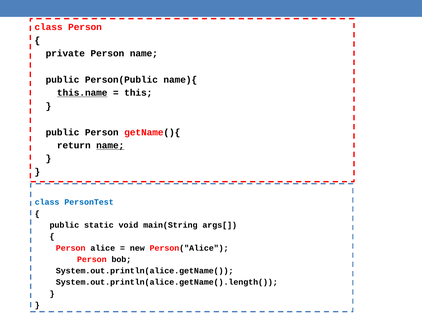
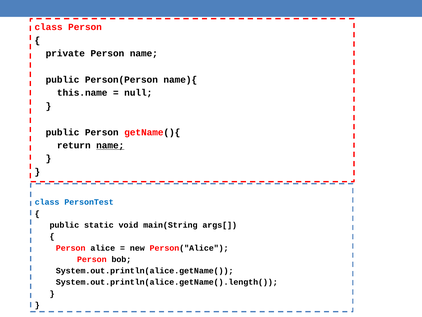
Person(Public: Person(Public -> Person(Person
this.name underline: present -> none
this: this -> null
